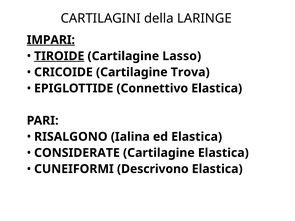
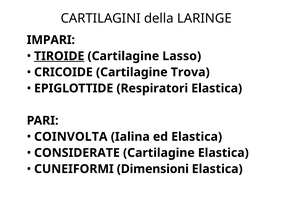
IMPARI underline: present -> none
Connettivo: Connettivo -> Respiratori
RISALGONO: RISALGONO -> COINVOLTA
Descrivono: Descrivono -> Dimensioni
